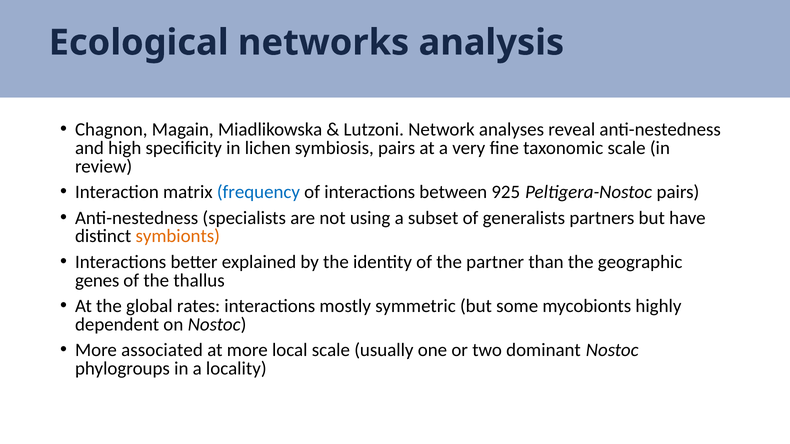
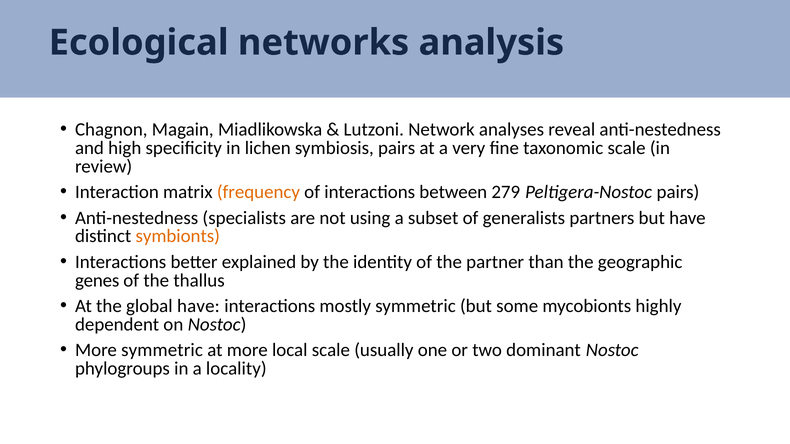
frequency colour: blue -> orange
925: 925 -> 279
global rates: rates -> have
More associated: associated -> symmetric
